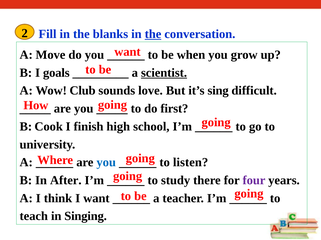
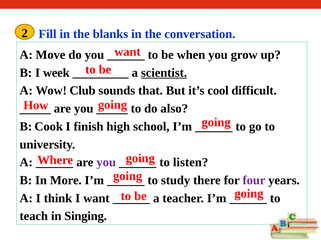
the at (153, 34) underline: present -> none
goals: goals -> week
love: love -> that
sing: sing -> cool
first: first -> also
you at (106, 163) colour: blue -> purple
After: After -> More
